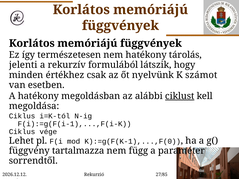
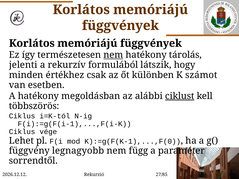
nem at (113, 55) underline: none -> present
nyelvünk: nyelvünk -> különben
megoldása: megoldása -> többszörös
tartalmazza: tartalmazza -> legnagyobb
